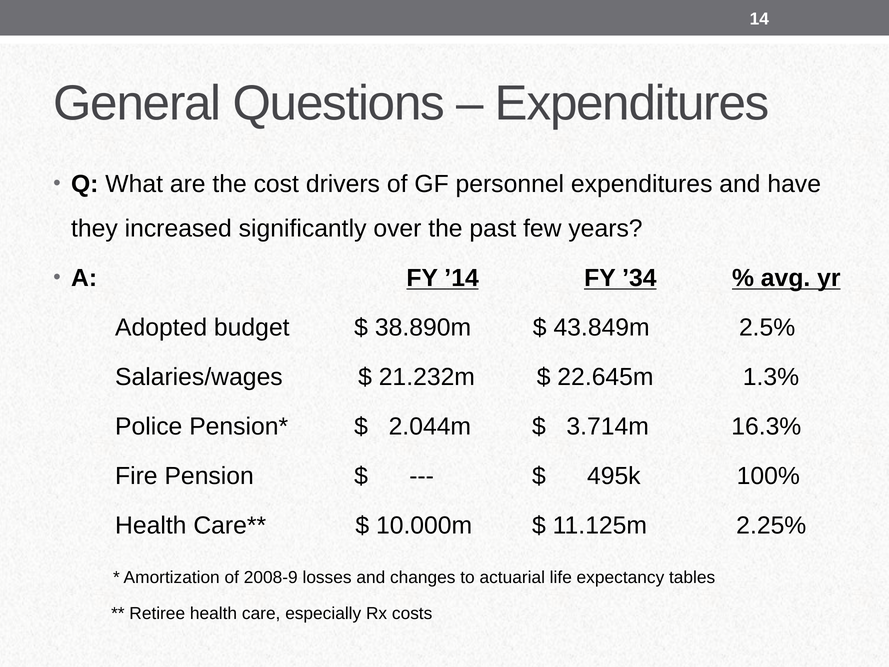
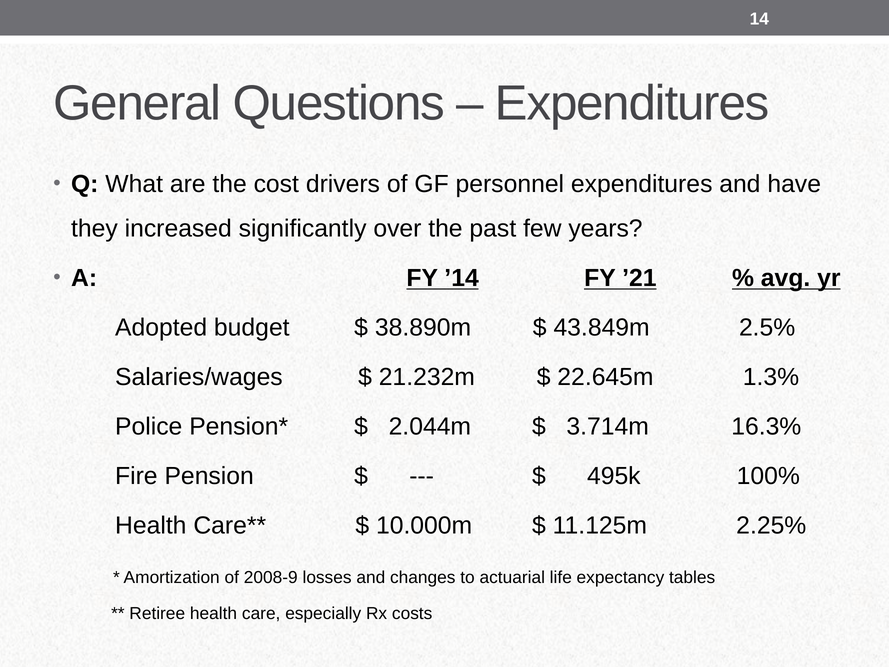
’34: ’34 -> ’21
